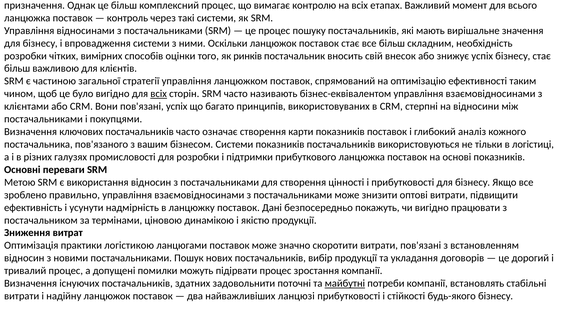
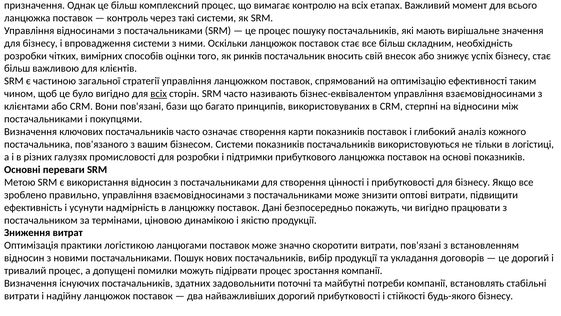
пов'язані успіх: успіх -> бази
майбутні underline: present -> none
найважливіших ланцюзі: ланцюзі -> дорогий
